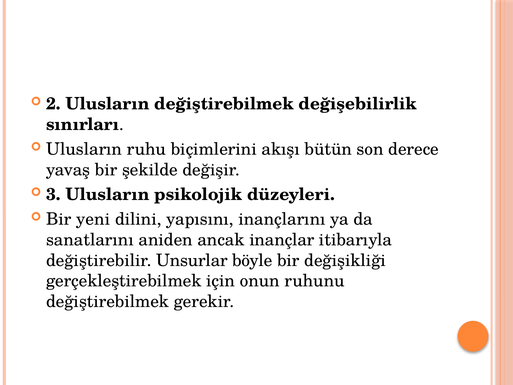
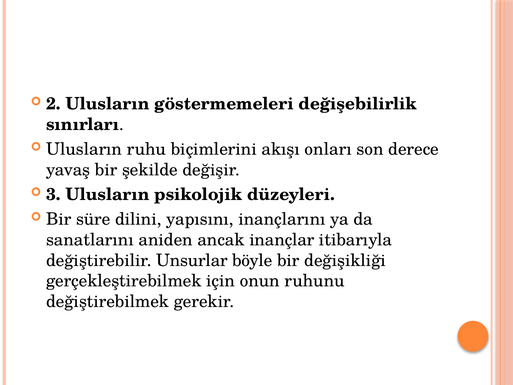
Ulusların değiştirebilmek: değiştirebilmek -> göstermemeleri
bütün: bütün -> onları
yeni: yeni -> süre
